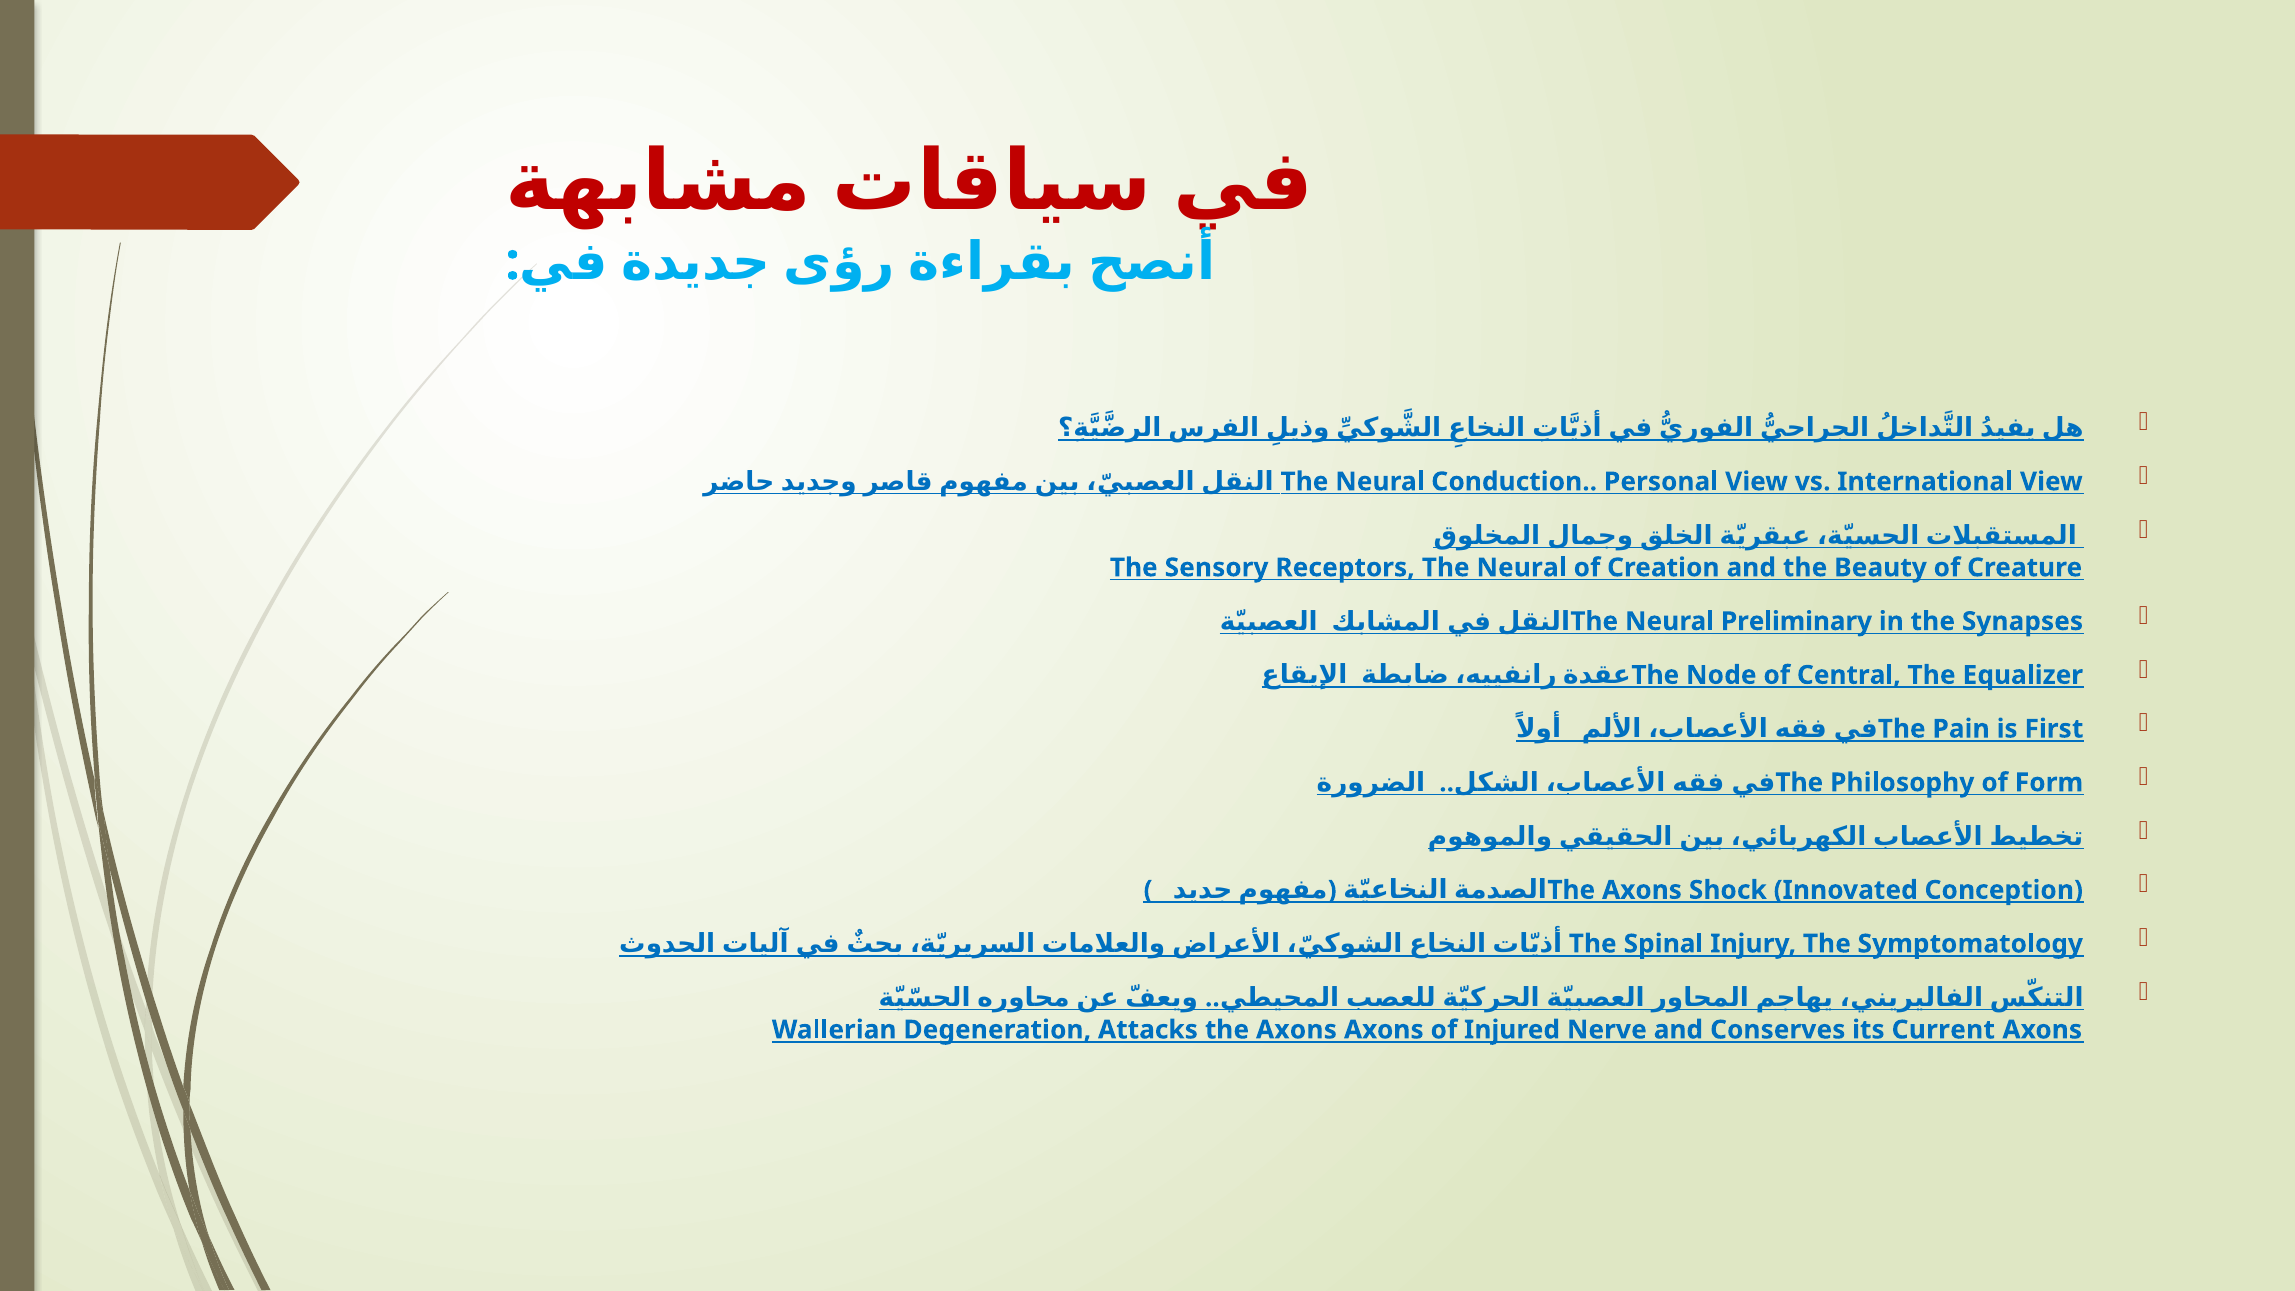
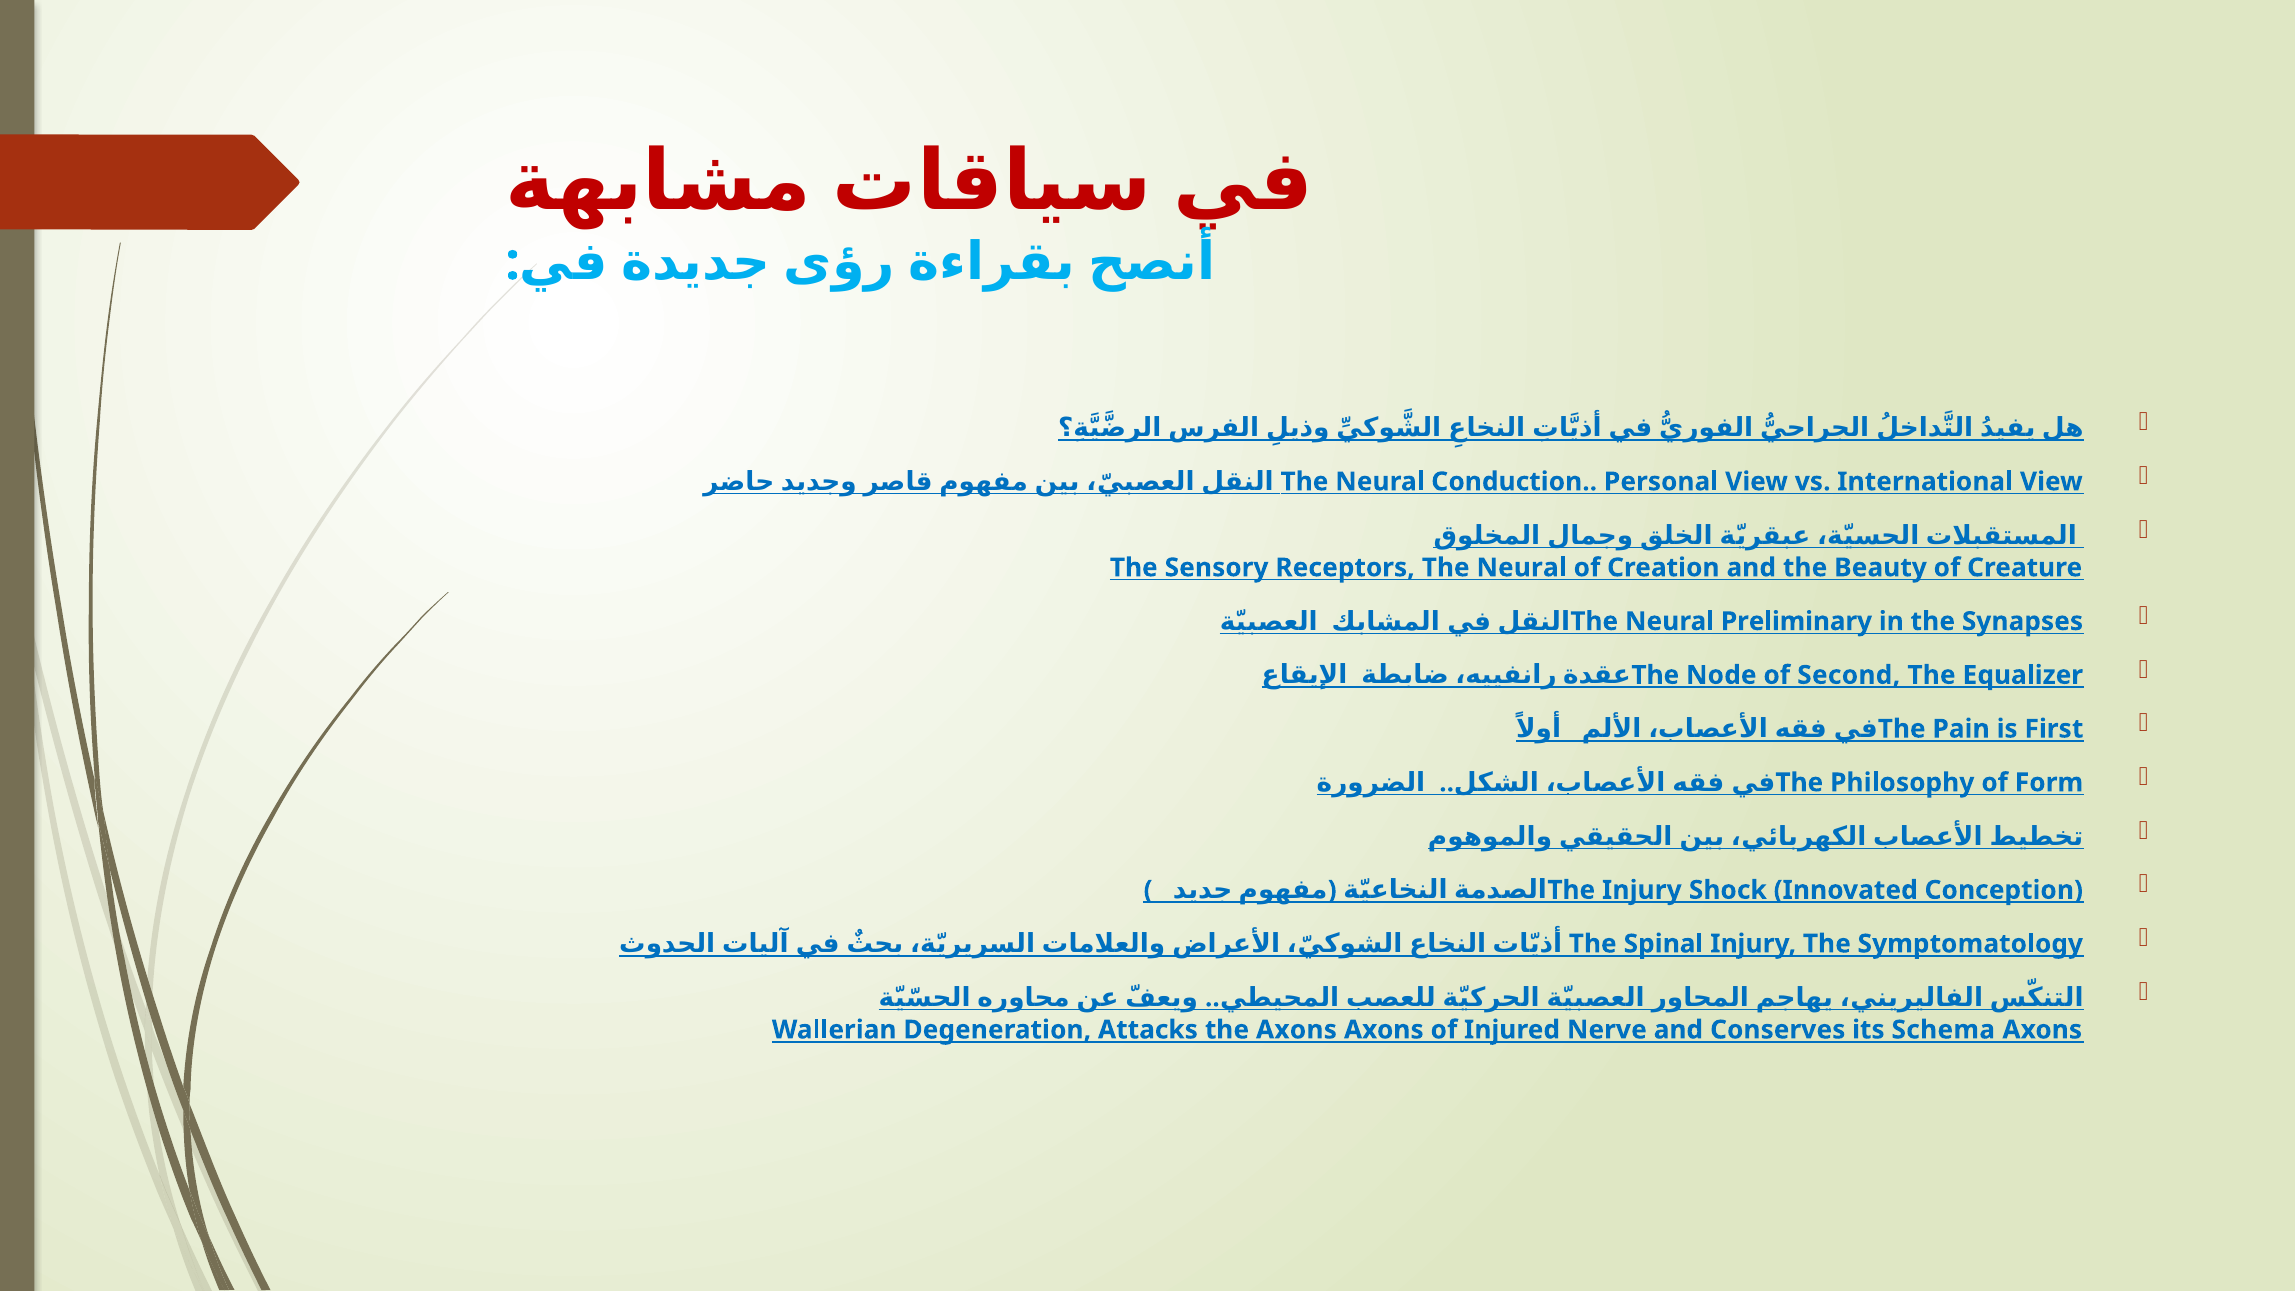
Central: Central -> Second
Axons at (1642, 890): Axons -> Injury
Current: Current -> Schema
